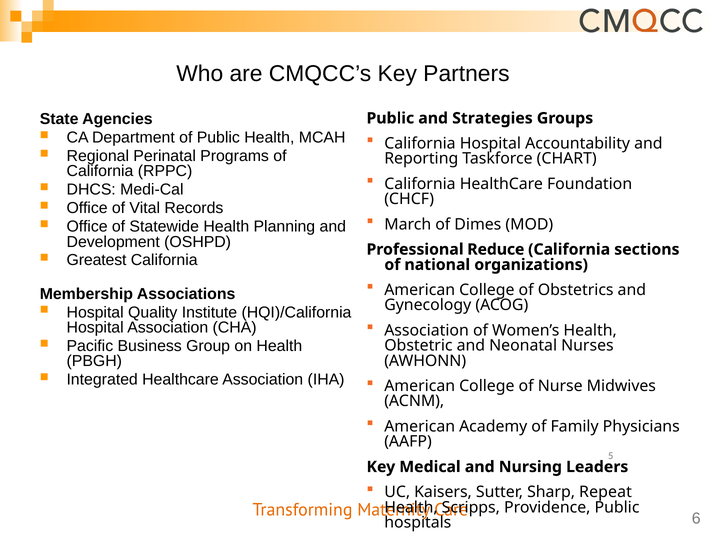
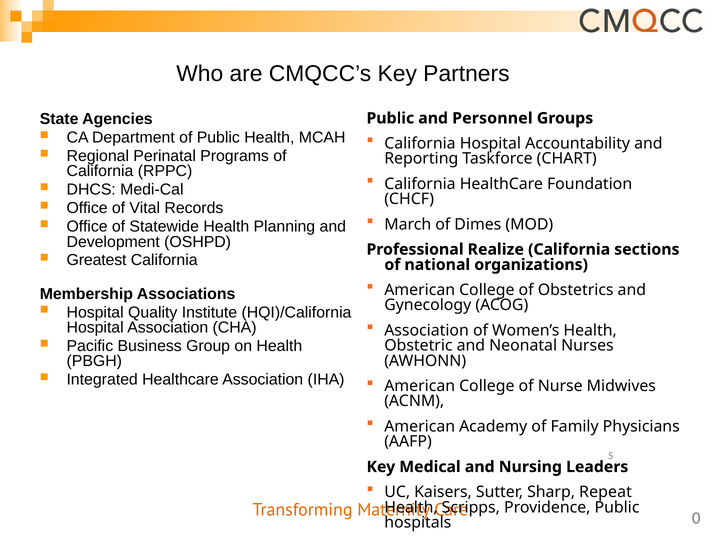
Strategies: Strategies -> Personnel
Reduce: Reduce -> Realize
6: 6 -> 0
